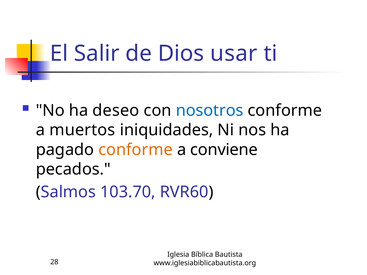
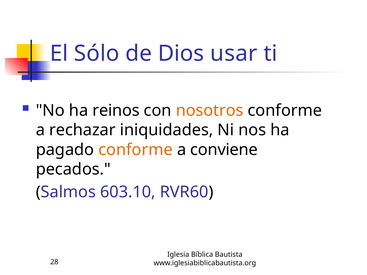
Salir: Salir -> Sólo
deseo: deseo -> reinos
nosotros colour: blue -> orange
muertos: muertos -> rechazar
103.70: 103.70 -> 603.10
